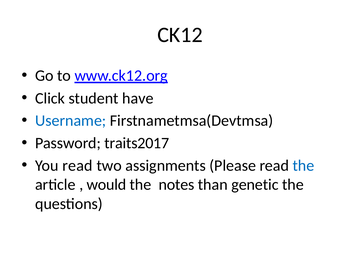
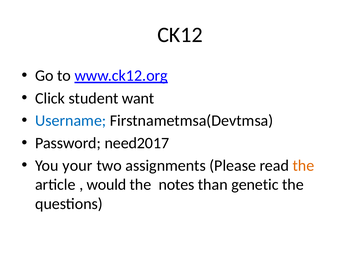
have: have -> want
traits2017: traits2017 -> need2017
You read: read -> your
the at (303, 166) colour: blue -> orange
